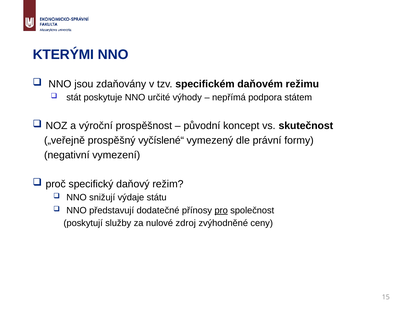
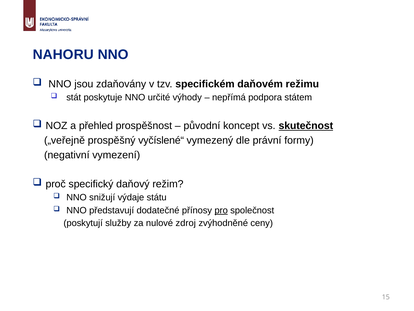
KTERÝMI: KTERÝMI -> NAHORU
výroční: výroční -> přehled
skutečnost underline: none -> present
